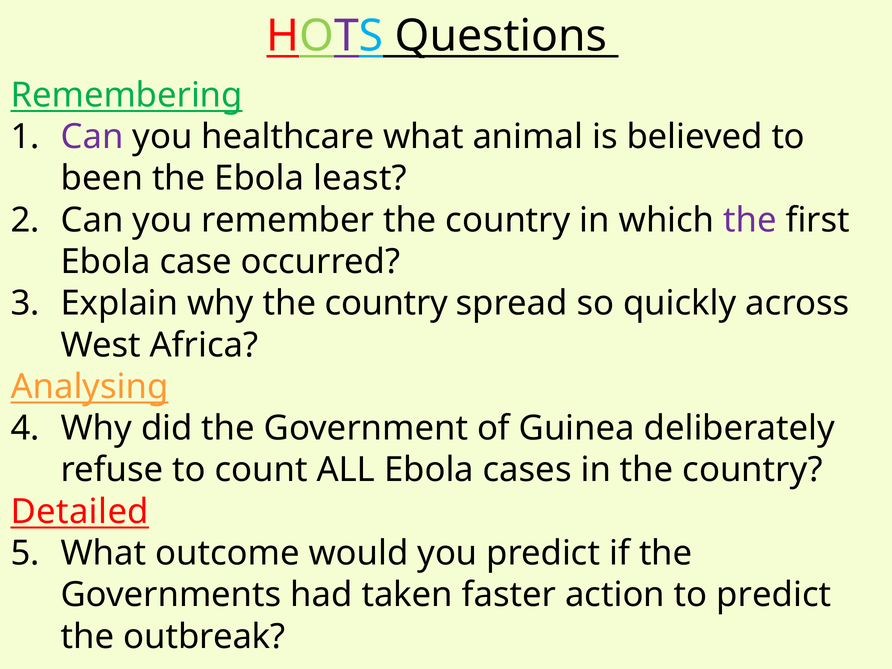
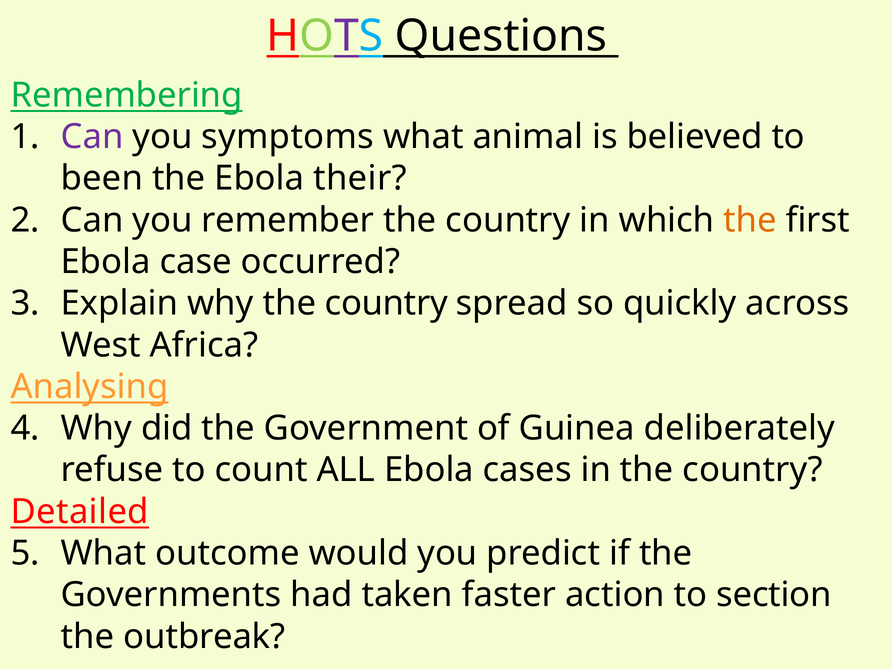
healthcare: healthcare -> symptoms
least: least -> their
the at (750, 220) colour: purple -> orange
to predict: predict -> section
